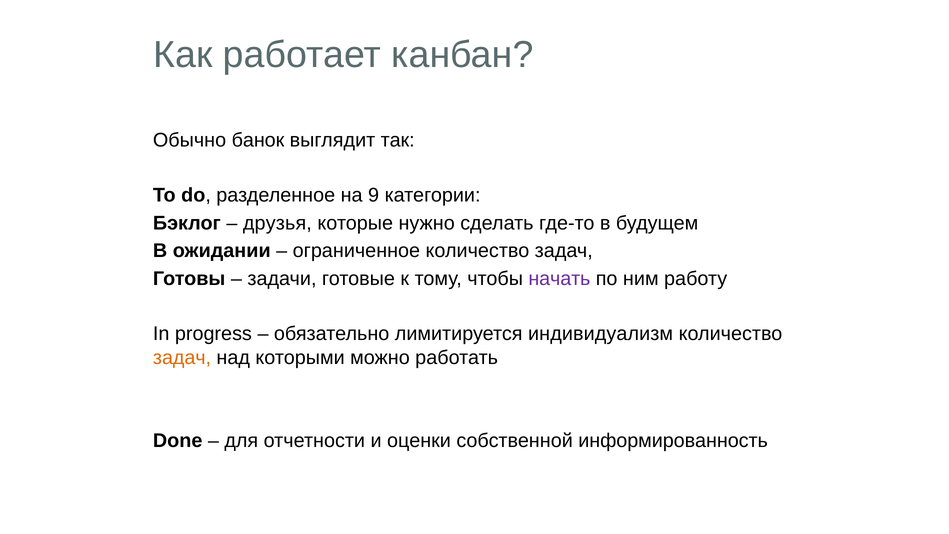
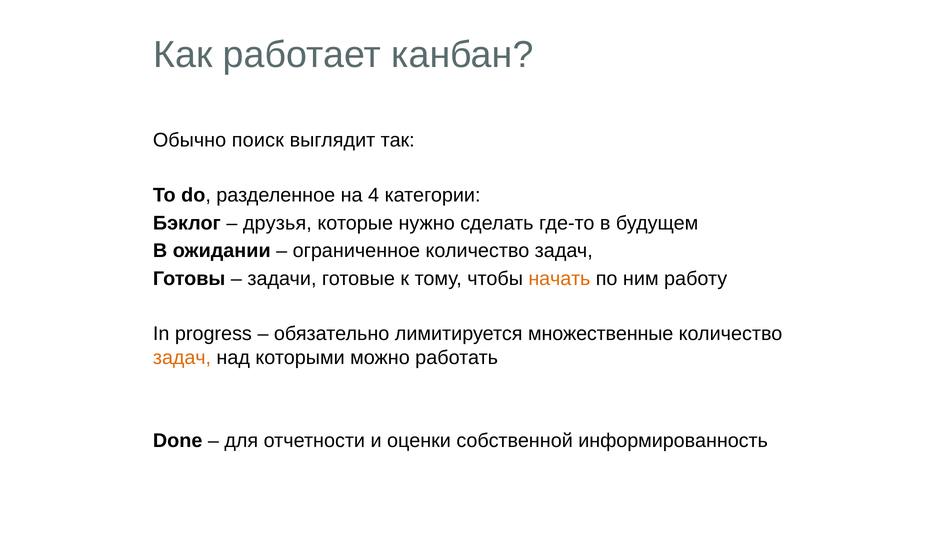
банок: банок -> поиск
9: 9 -> 4
начать colour: purple -> orange
индивидуализм: индивидуализм -> множественные
